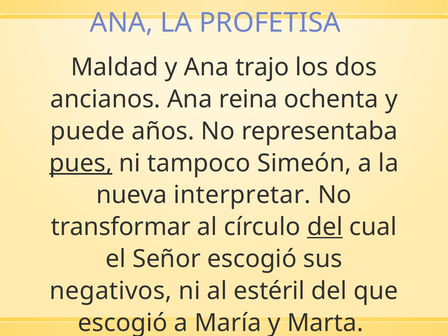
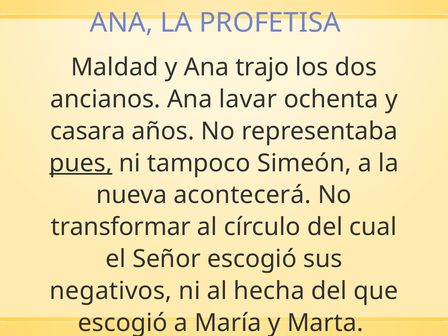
reina: reina -> lavar
puede: puede -> casara
interpretar: interpretar -> acontecerá
del at (325, 227) underline: present -> none
estéril: estéril -> hecha
